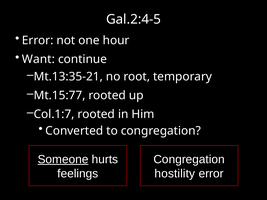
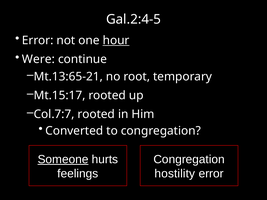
hour underline: none -> present
Want: Want -> Were
Mt.13:35-21: Mt.13:35-21 -> Mt.13:65-21
Mt.15:77: Mt.15:77 -> Mt.15:17
Col.1:7: Col.1:7 -> Col.7:7
